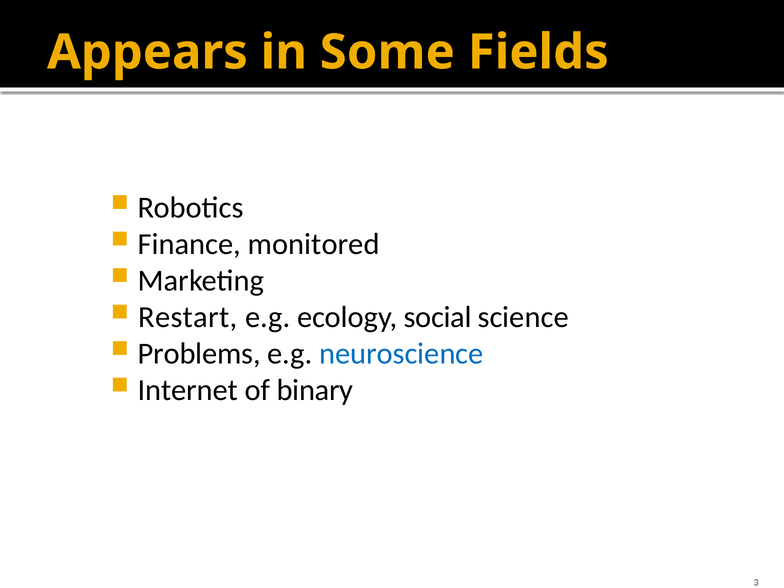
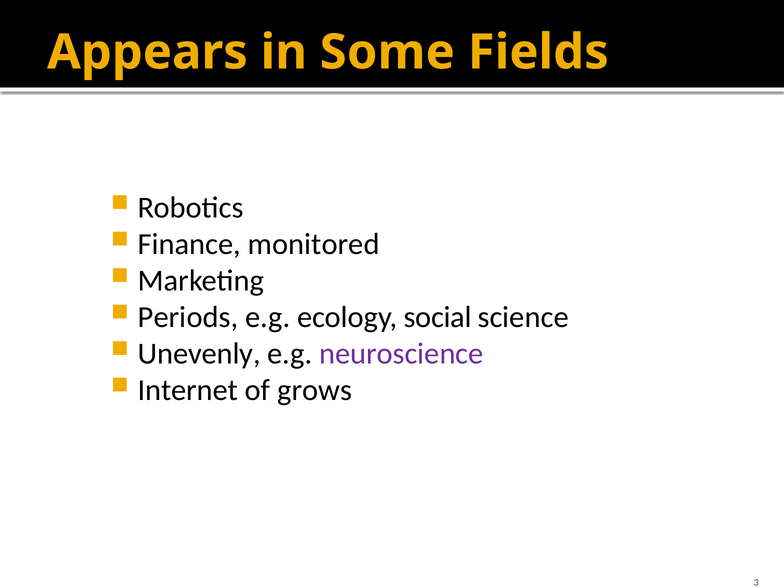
Restart: Restart -> Periods
Problems: Problems -> Unevenly
neuroscience colour: blue -> purple
binary: binary -> grows
